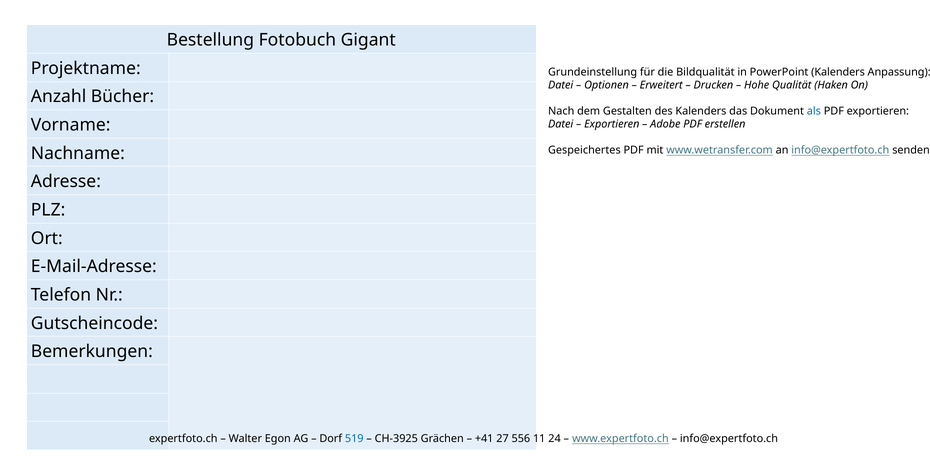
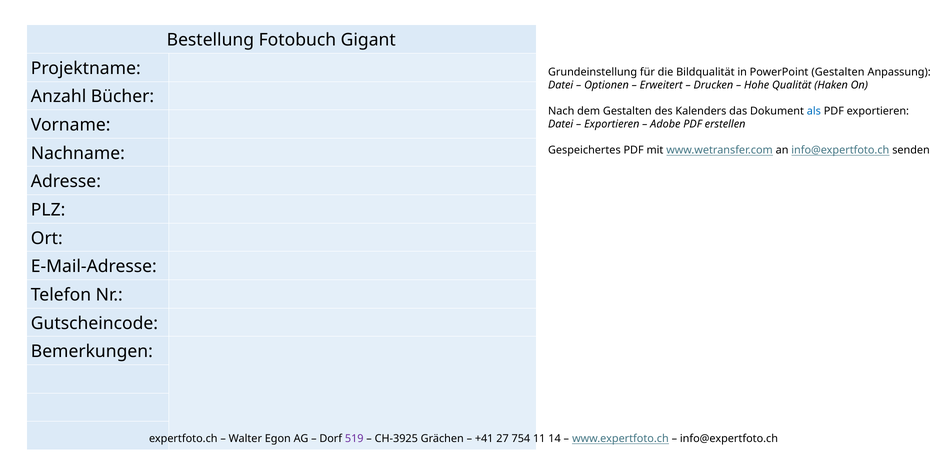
PowerPoint Kalenders: Kalenders -> Gestalten
519 colour: blue -> purple
556: 556 -> 754
24: 24 -> 14
